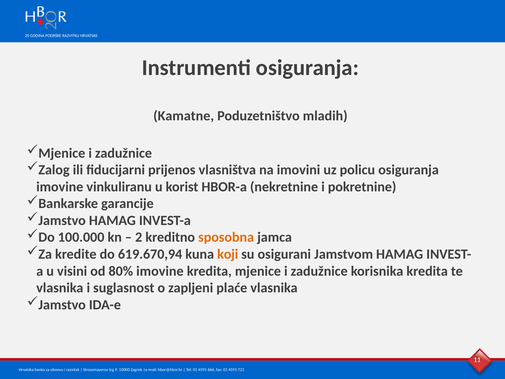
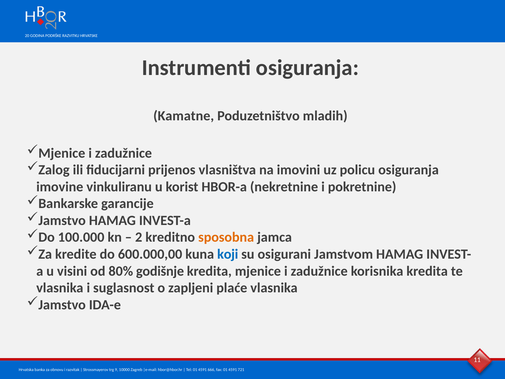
619.670,94: 619.670,94 -> 600.000,00
koji colour: orange -> blue
80% imovine: imovine -> godišnje
